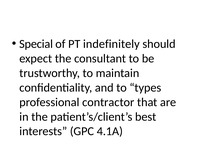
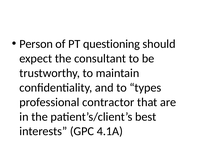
Special: Special -> Person
indefinitely: indefinitely -> questioning
